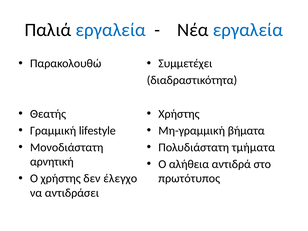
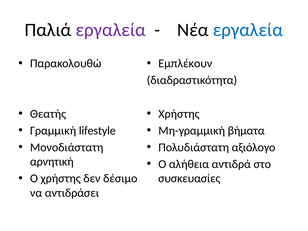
εργαλεία at (111, 30) colour: blue -> purple
Συμμετέχει: Συμμετέχει -> Εμπλέκουν
τμήματα: τμήματα -> αξιόλογο
έλεγχο: έλεγχο -> δέσιμο
πρωτότυπος: πρωτότυπος -> συσκευασίες
